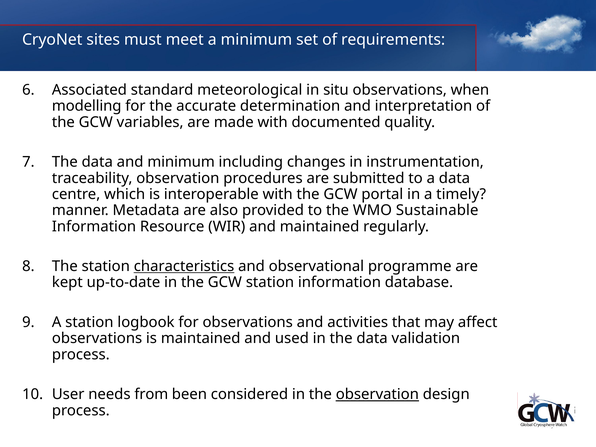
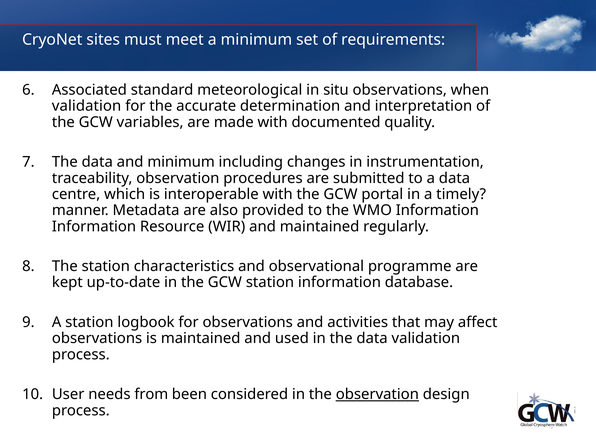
modelling at (87, 106): modelling -> validation
WMO Sustainable: Sustainable -> Information
characteristics underline: present -> none
